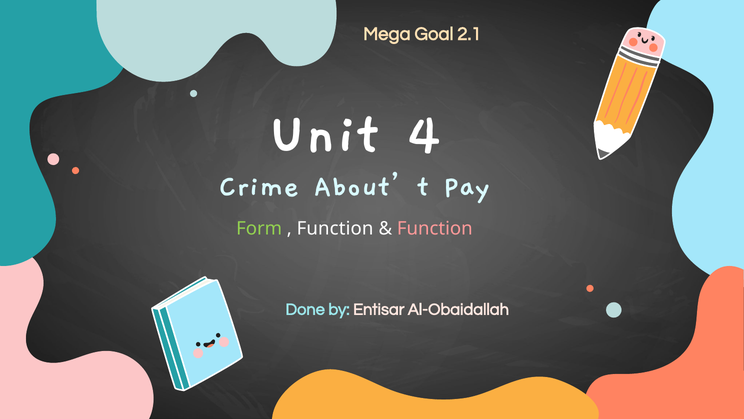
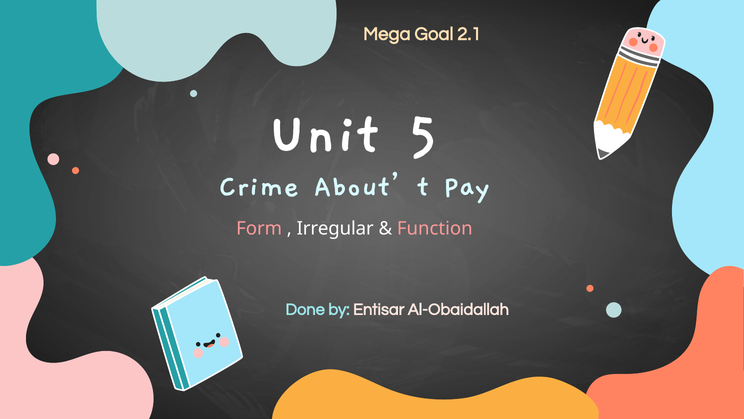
4: 4 -> 5
Form colour: light green -> pink
Function at (335, 229): Function -> Irregular
